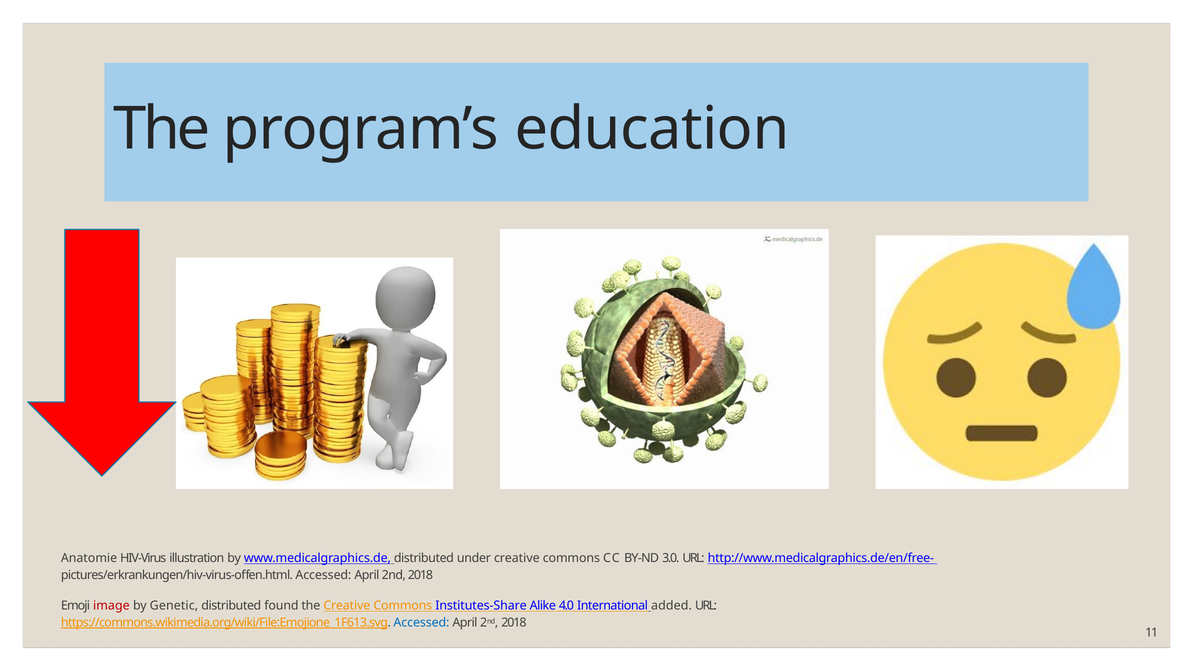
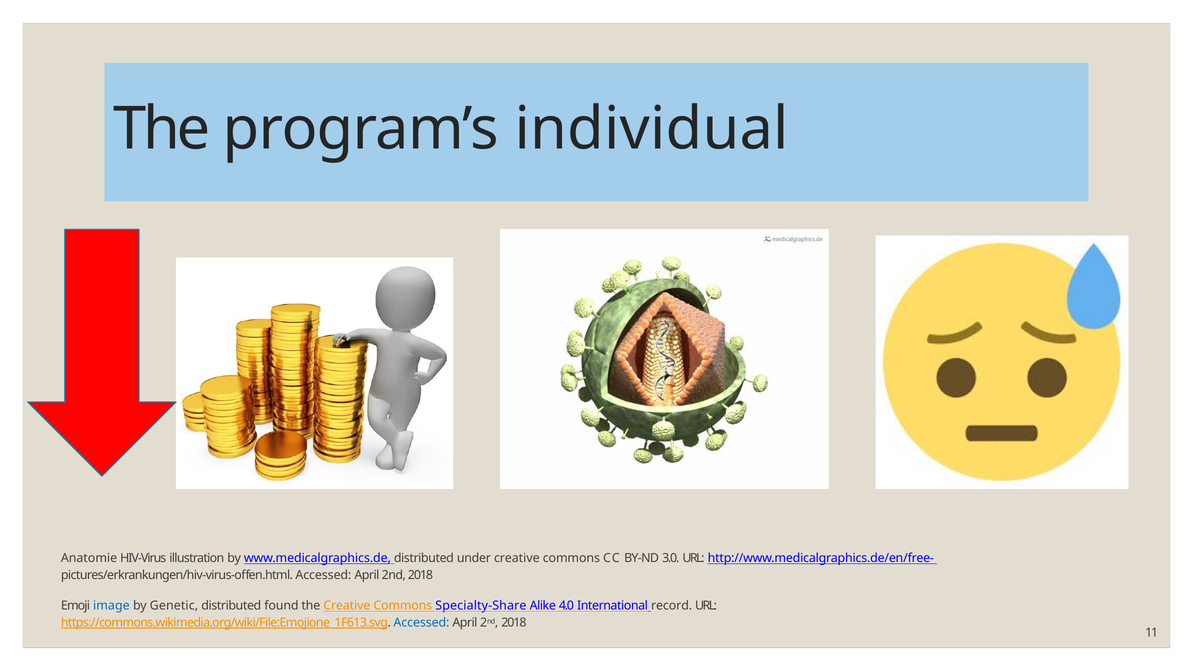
education: education -> individual
image colour: red -> blue
Institutes-Share: Institutes-Share -> Specialty-Share
added: added -> record
